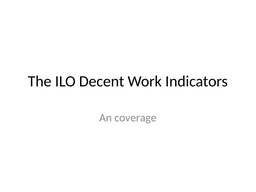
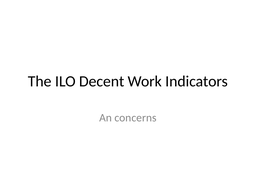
coverage: coverage -> concerns
